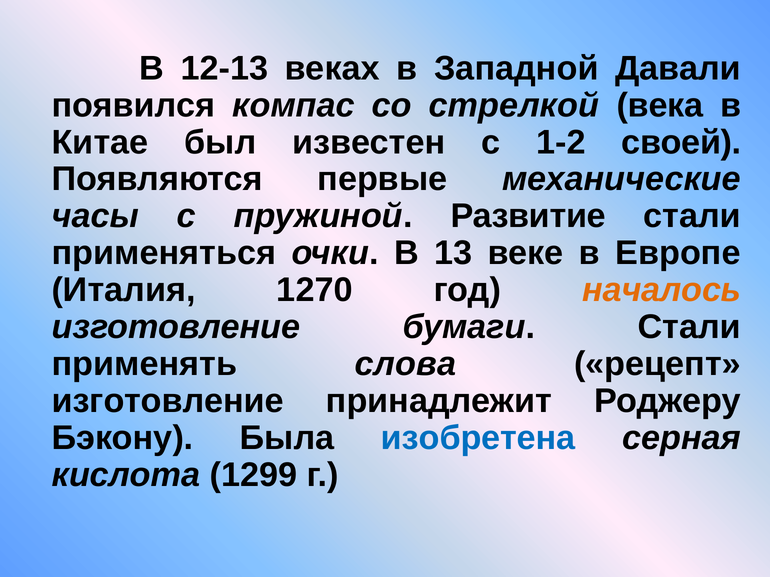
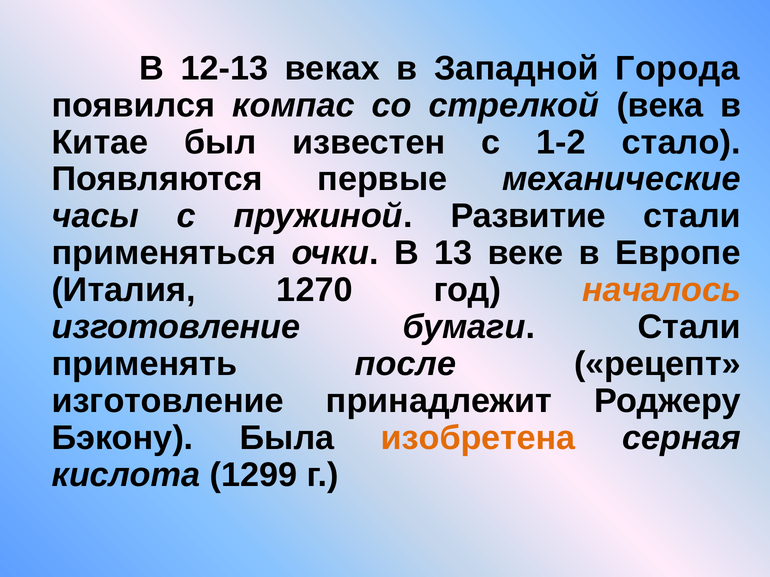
Давали: Давали -> Города
своей: своей -> стало
слова: слова -> после
изобретена colour: blue -> orange
